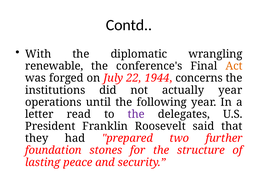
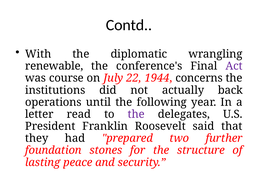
Act colour: orange -> purple
forged: forged -> course
actually year: year -> back
